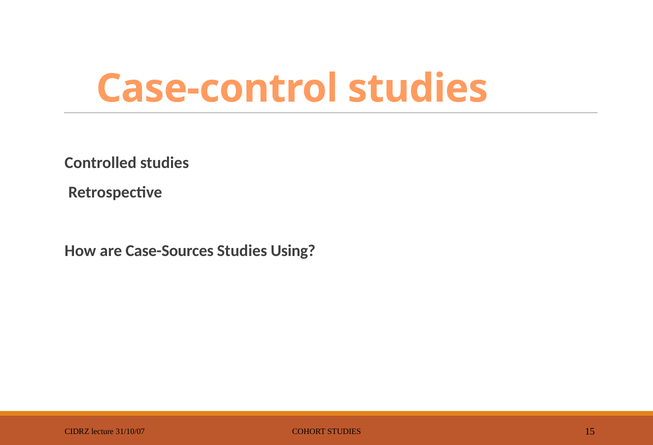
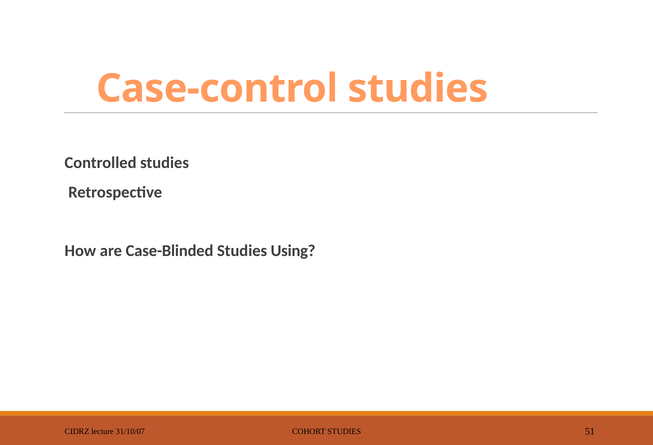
Case-Sources: Case-Sources -> Case-Blinded
15: 15 -> 51
